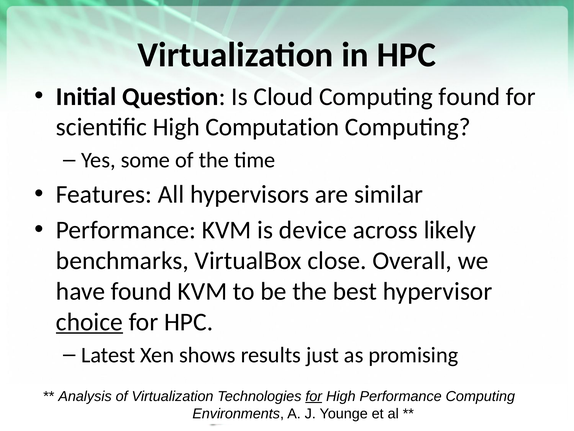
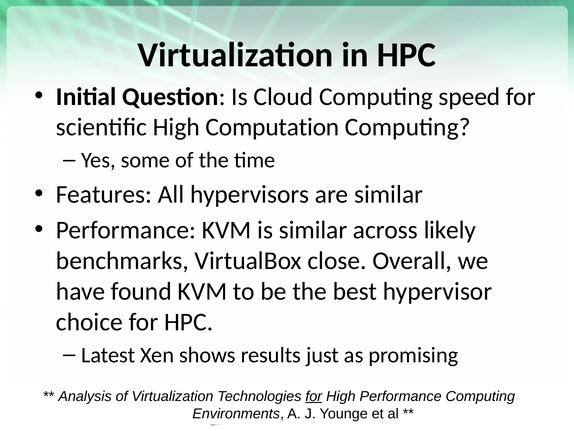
Computing found: found -> speed
is device: device -> similar
choice underline: present -> none
